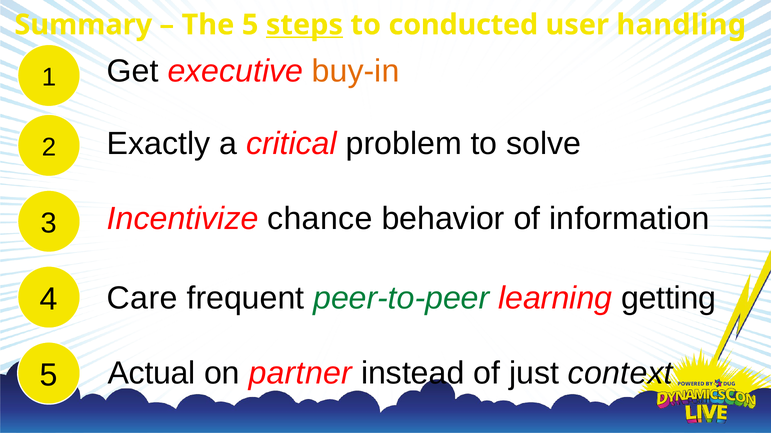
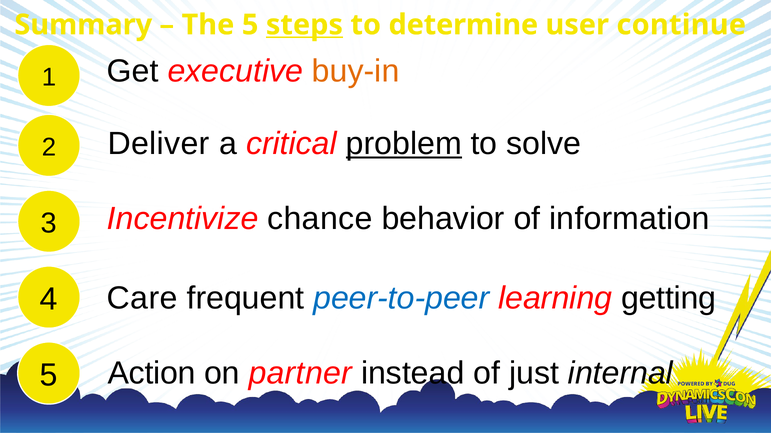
conducted: conducted -> determine
handling: handling -> continue
Exactly: Exactly -> Deliver
problem underline: none -> present
peer-to-peer colour: green -> blue
Actual: Actual -> Action
context: context -> internal
